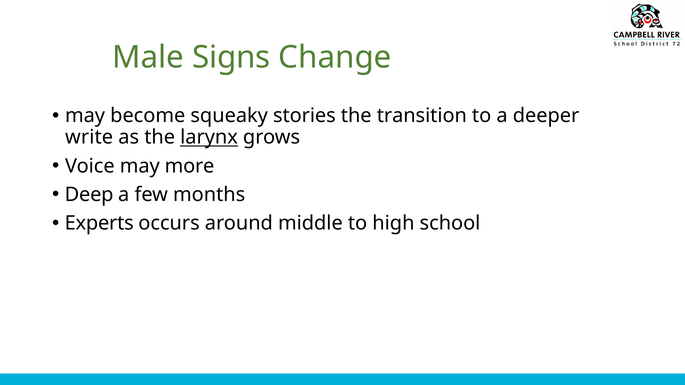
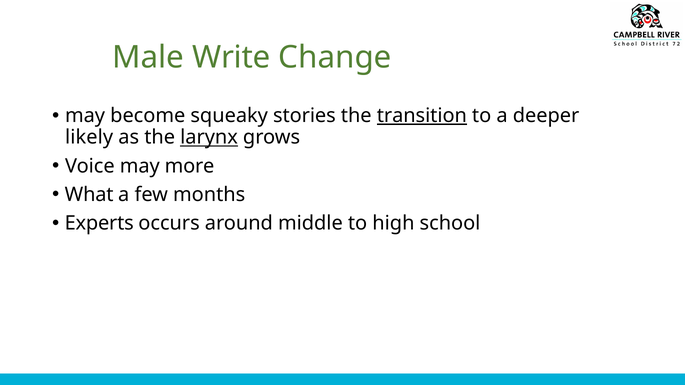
Signs: Signs -> Write
transition underline: none -> present
write: write -> likely
Deep: Deep -> What
